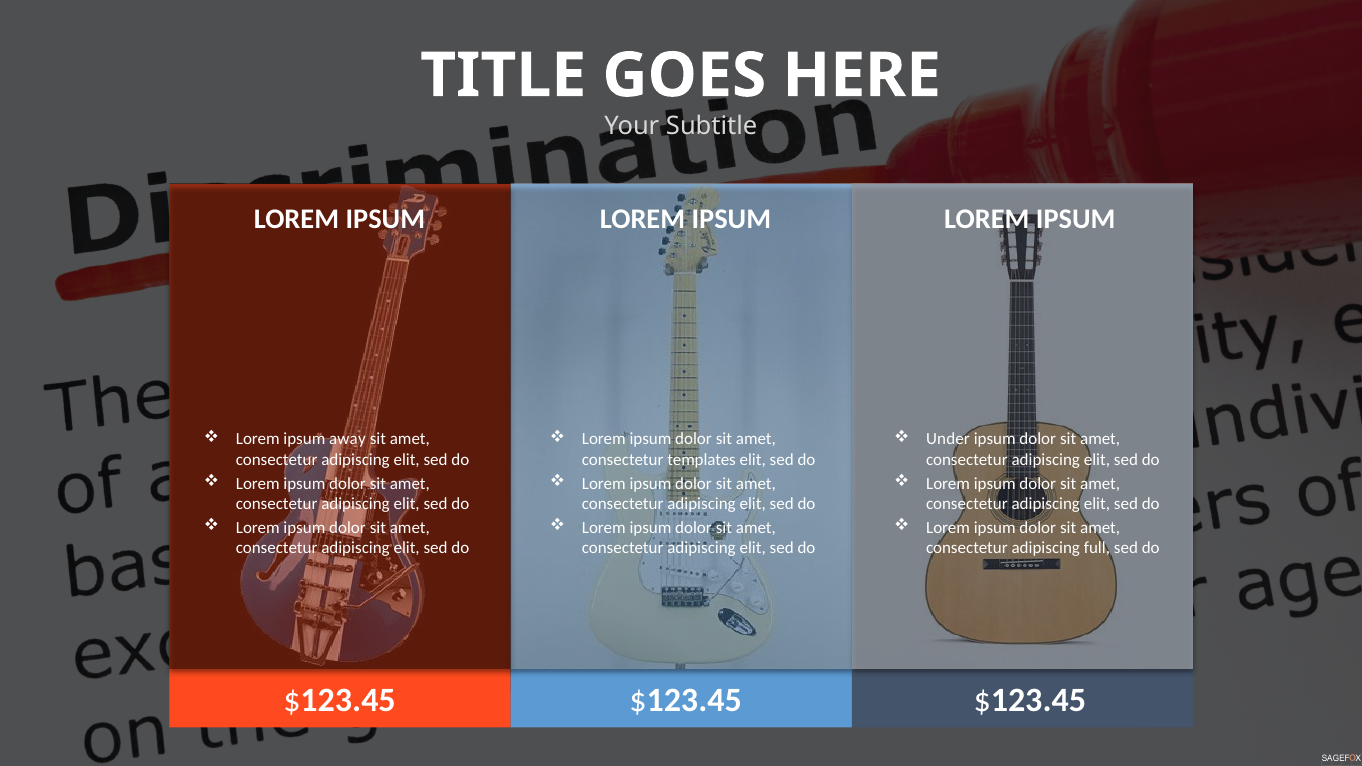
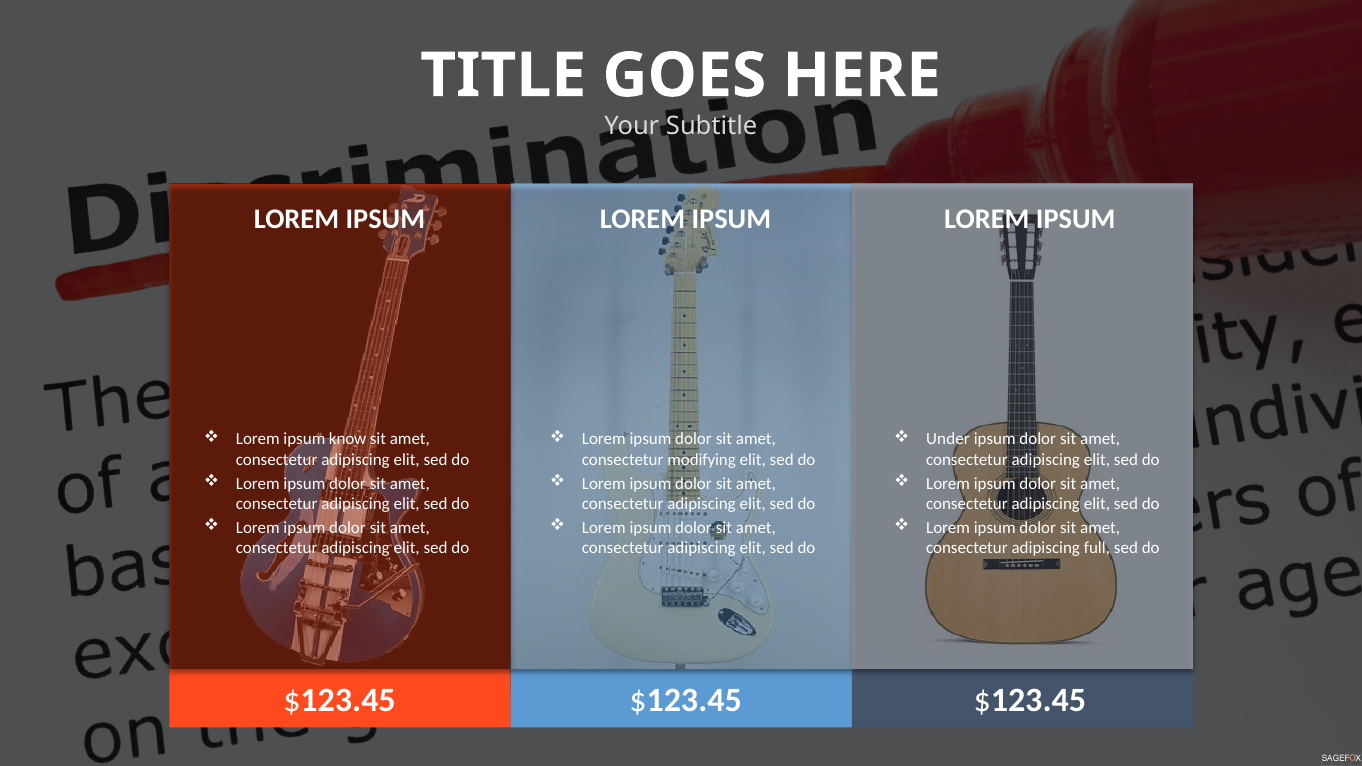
away: away -> know
templates: templates -> modifying
